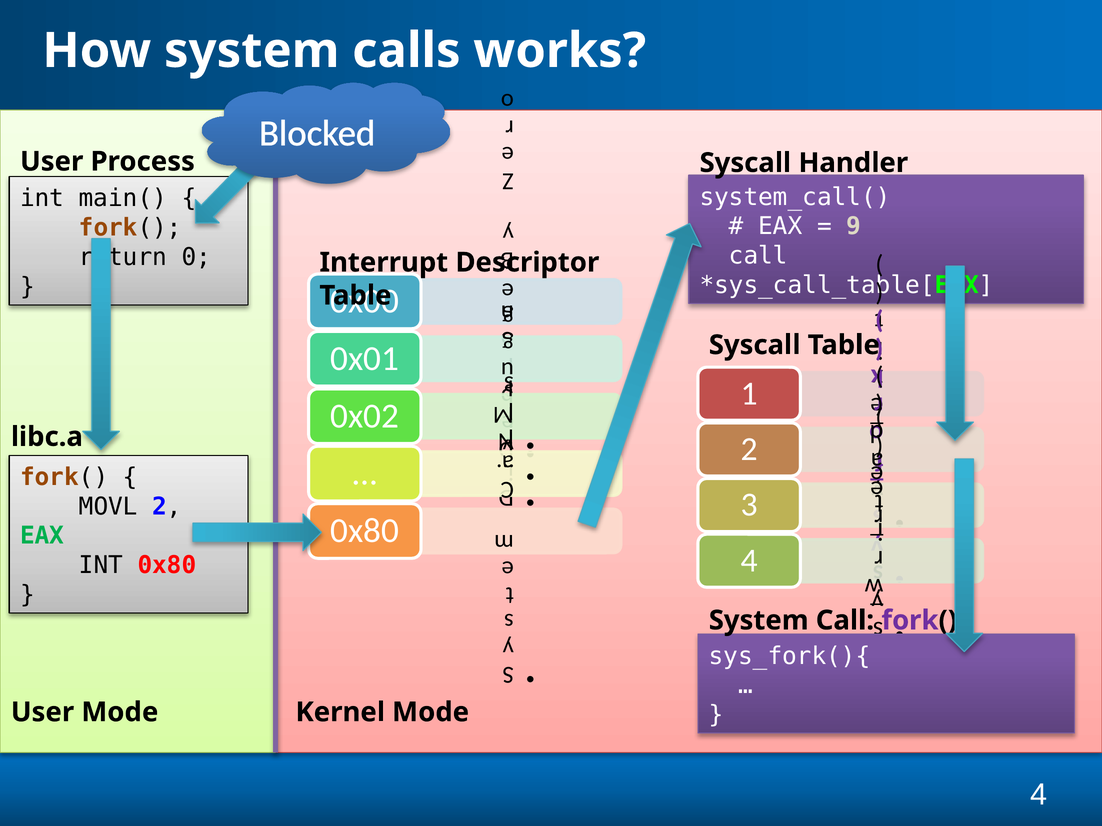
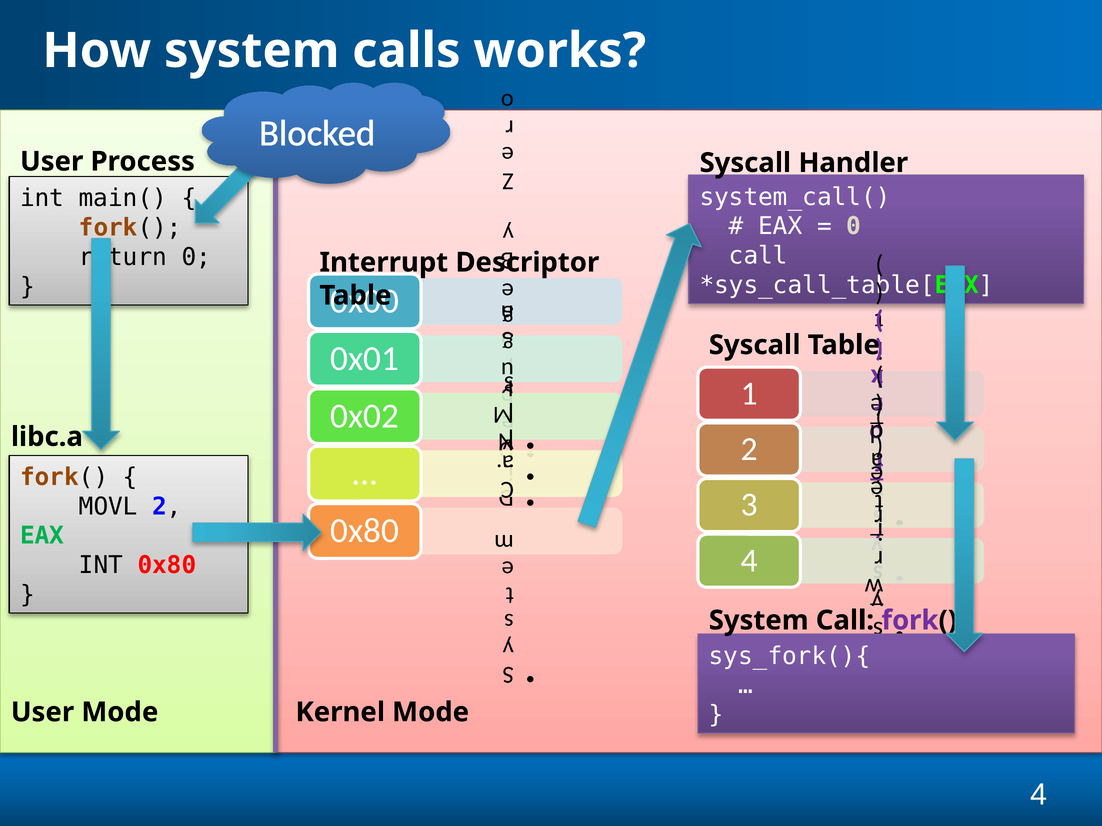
9 at (854, 227): 9 -> 0
